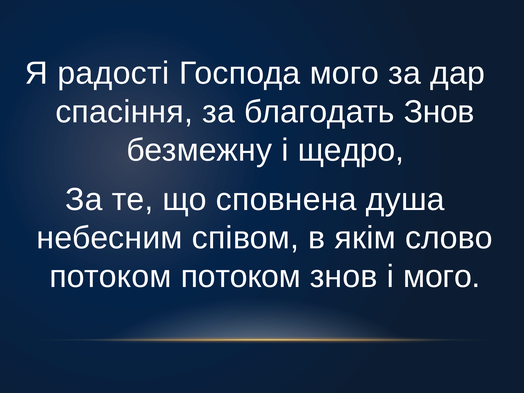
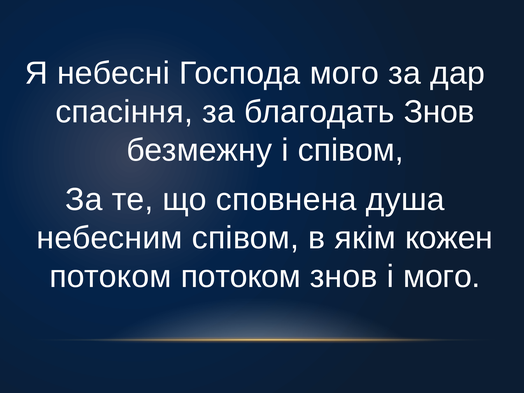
радості: радості -> небесні
і щедро: щедро -> співом
слово: слово -> кожен
